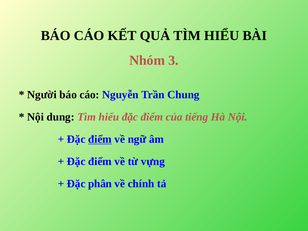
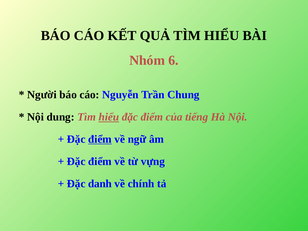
3: 3 -> 6
hiểu at (109, 117) underline: none -> present
phân: phân -> danh
